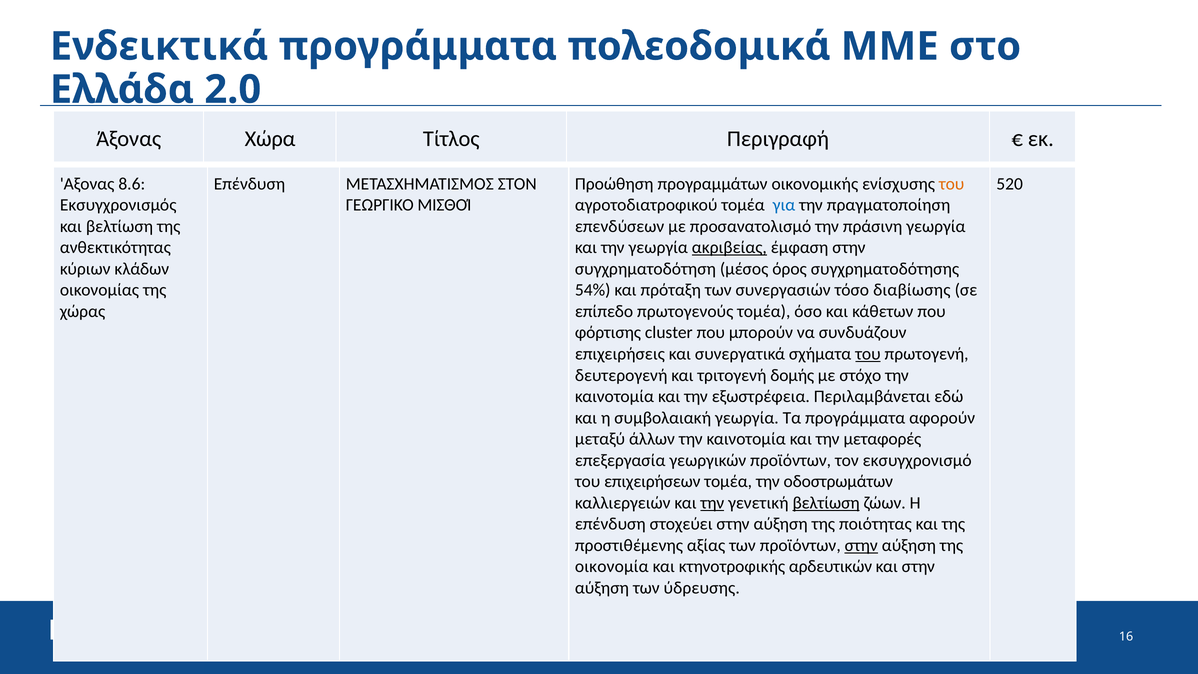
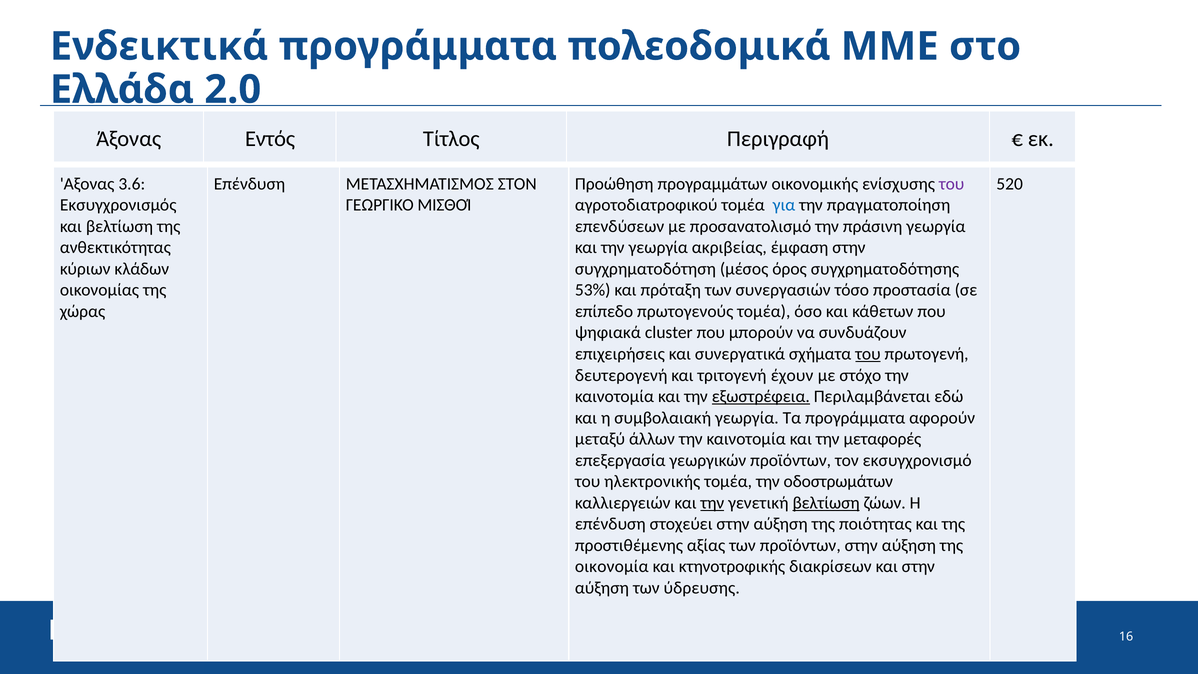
Χώρα: Χώρα -> Εντός
8.6: 8.6 -> 3.6
του at (952, 184) colour: orange -> purple
ακριβείας underline: present -> none
54%: 54% -> 53%
διαβίωσης: διαβίωσης -> προστασία
φόρτισης: φόρτισης -> ψηφιακά
δομής: δομής -> έχουν
εξωστρέφεια underline: none -> present
επιχειρήσεων: επιχειρήσεων -> ηλεκτρονικής
στην at (861, 545) underline: present -> none
αρδευτικών: αρδευτικών -> διακρίσεων
